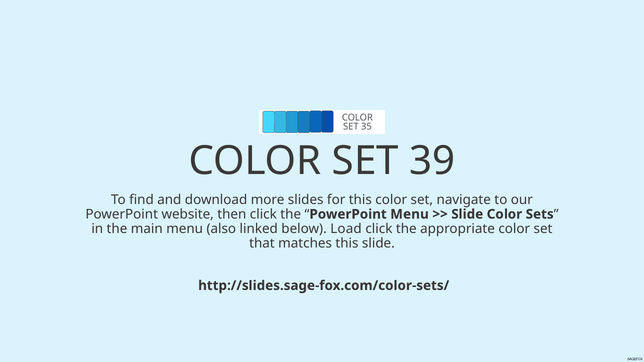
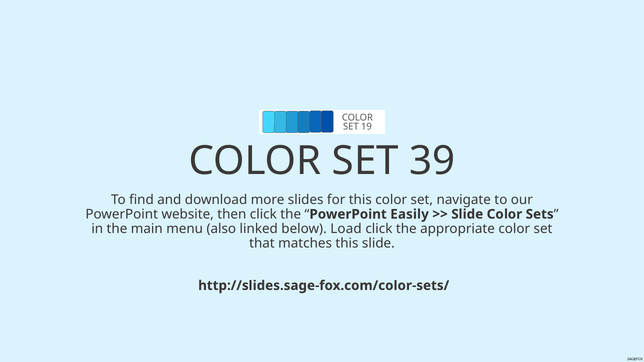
35: 35 -> 19
PowerPoint Menu: Menu -> Easily
